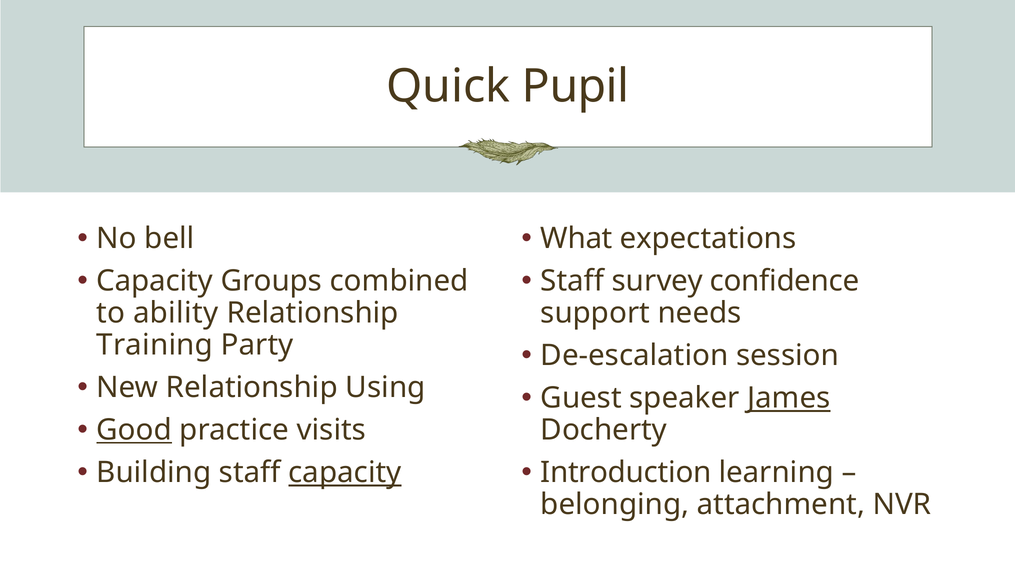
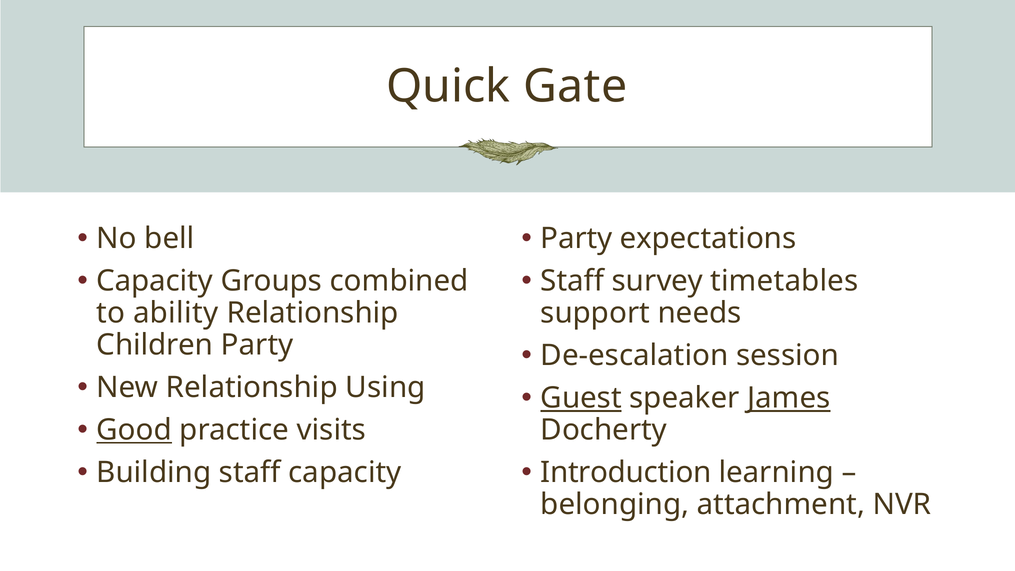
Pupil: Pupil -> Gate
What at (577, 238): What -> Party
confidence: confidence -> timetables
Training: Training -> Children
Guest underline: none -> present
capacity at (345, 473) underline: present -> none
